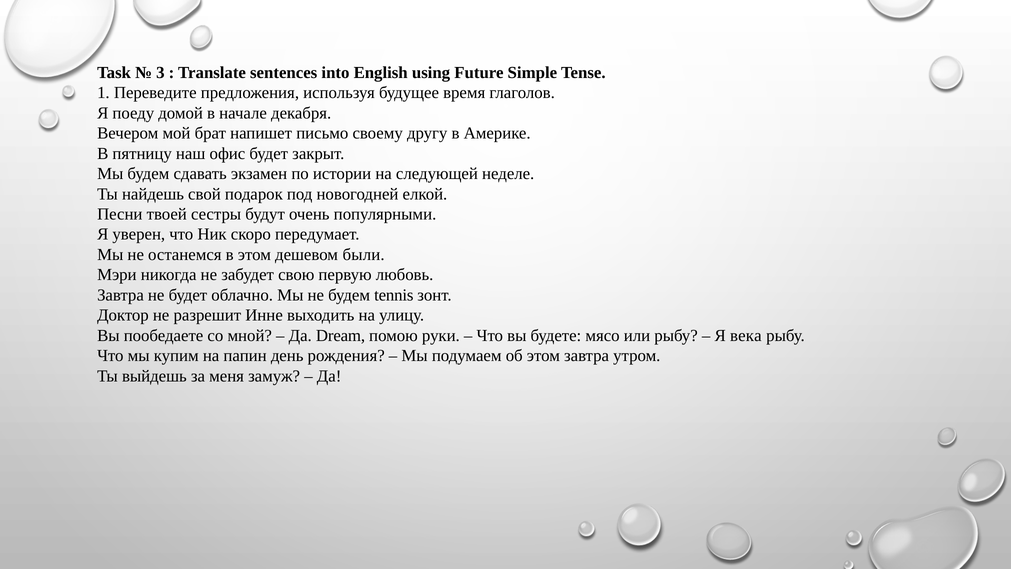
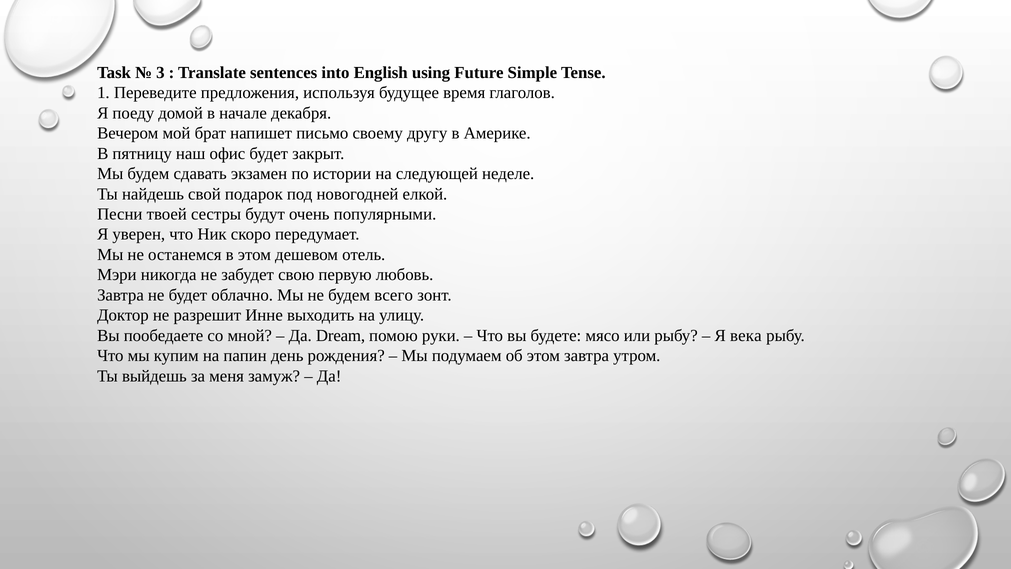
были: были -> отель
tennis: tennis -> всего
